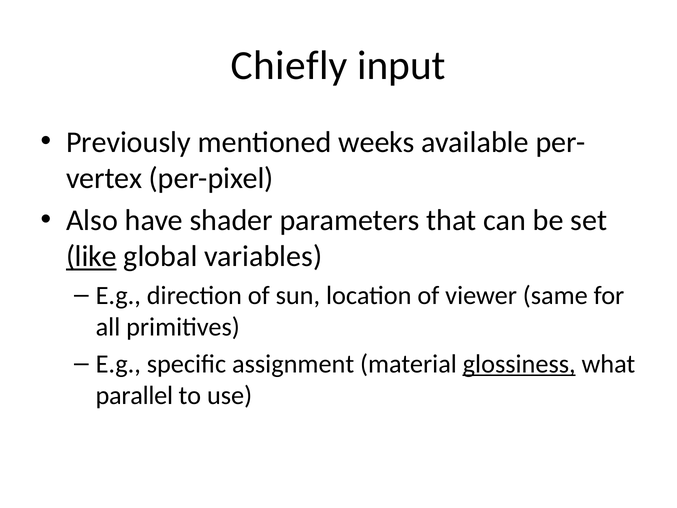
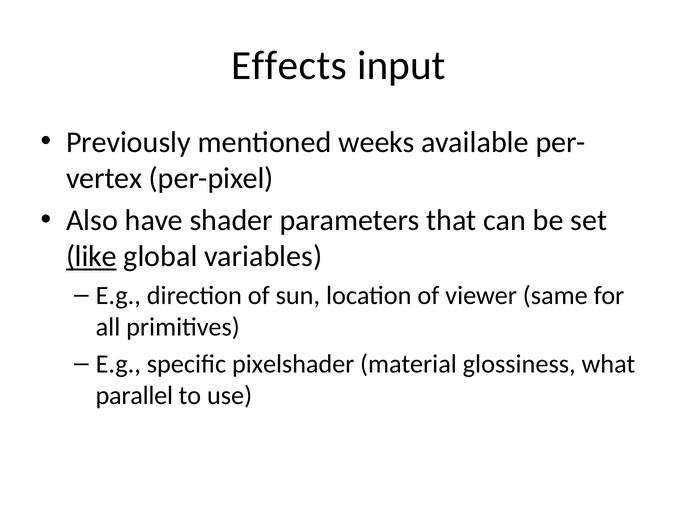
Chiefly: Chiefly -> Effects
assignment: assignment -> pixelshader
glossiness underline: present -> none
